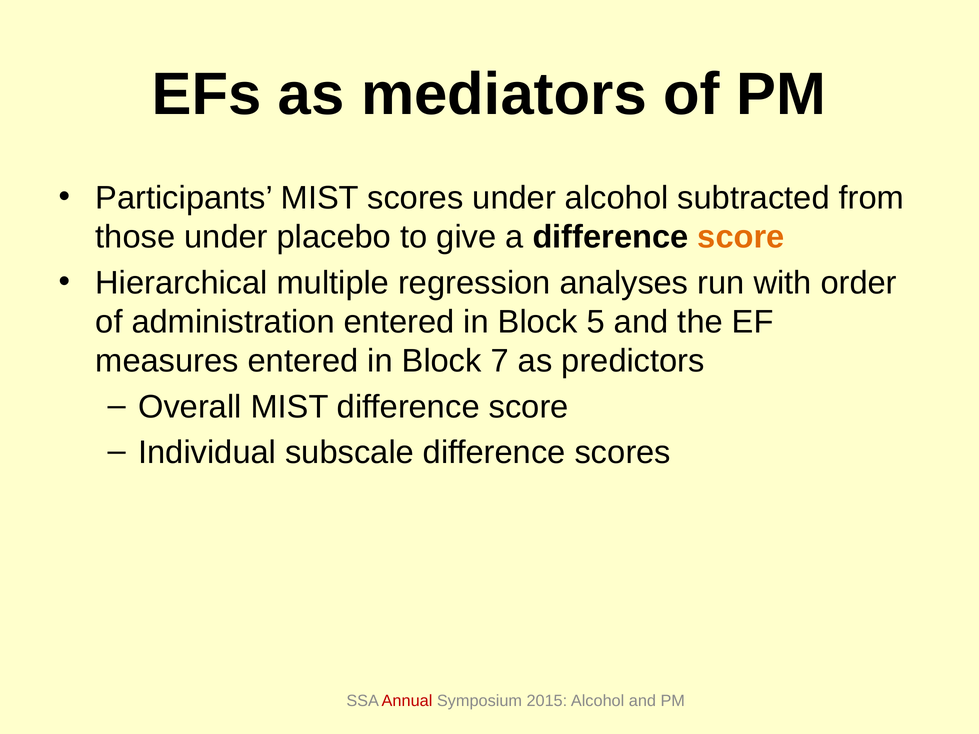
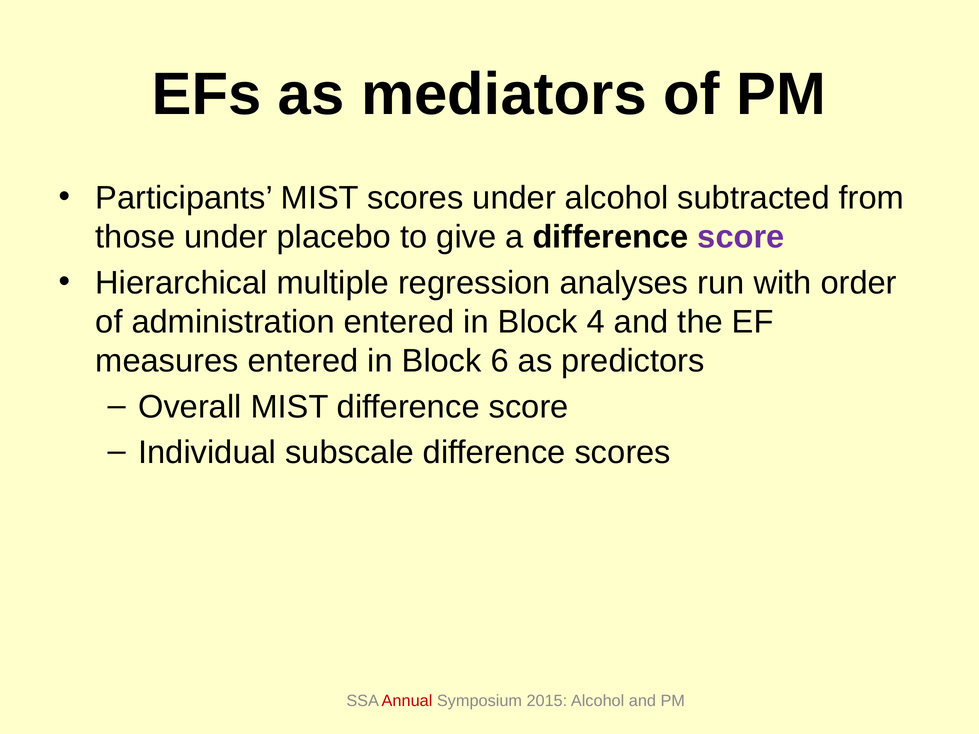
score at (741, 237) colour: orange -> purple
5: 5 -> 4
7: 7 -> 6
